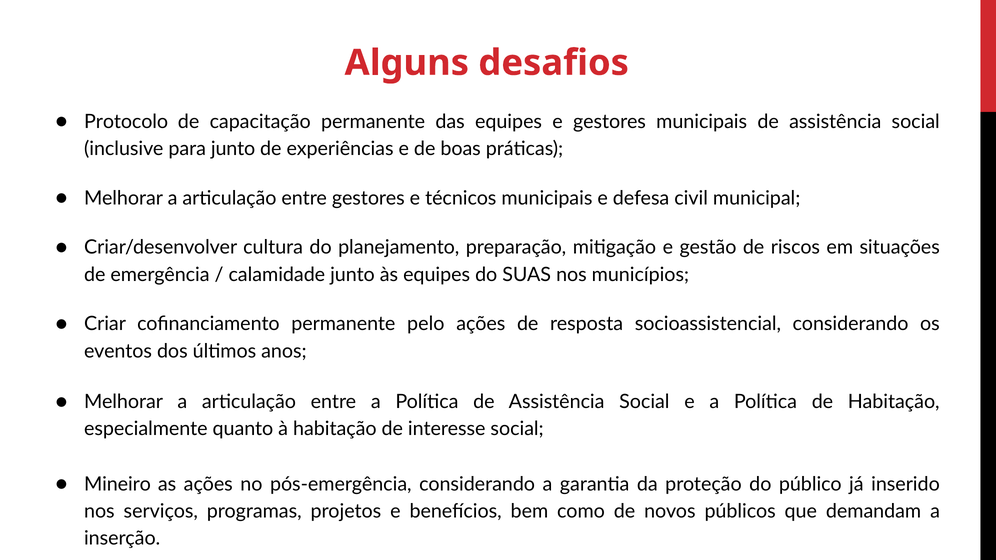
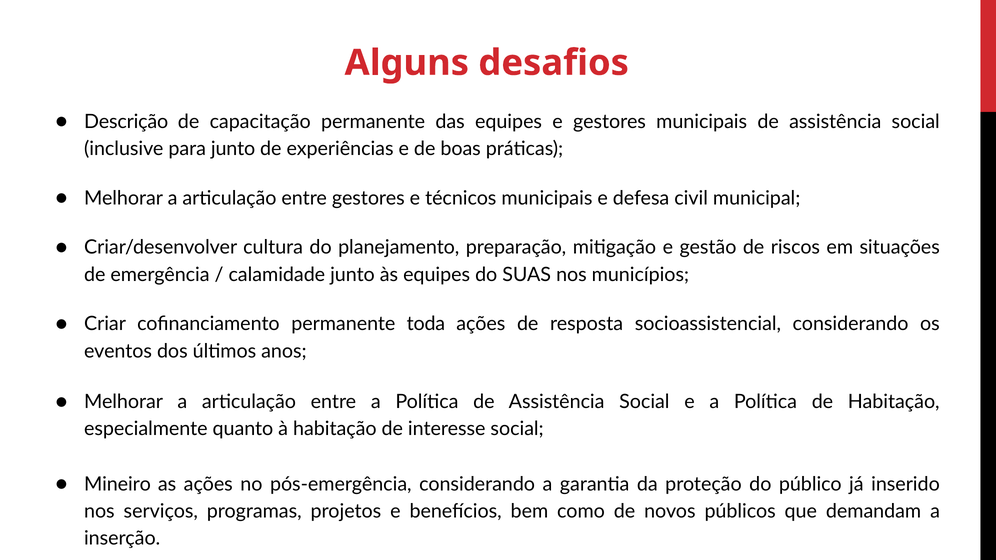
Protocolo: Protocolo -> Descrição
pelo: pelo -> toda
